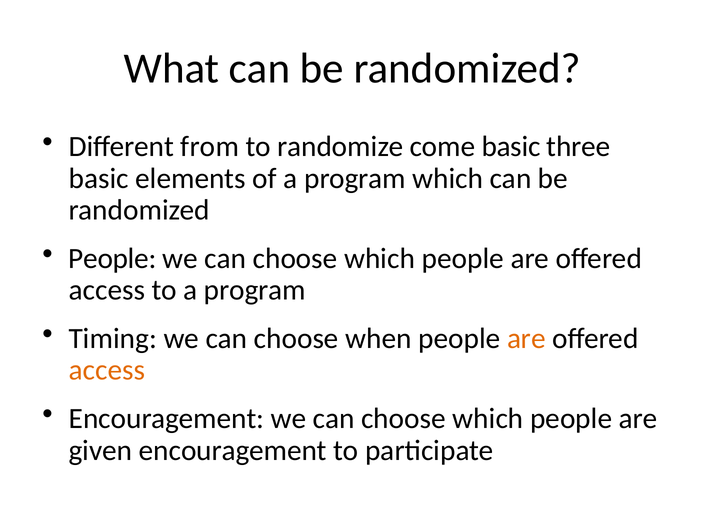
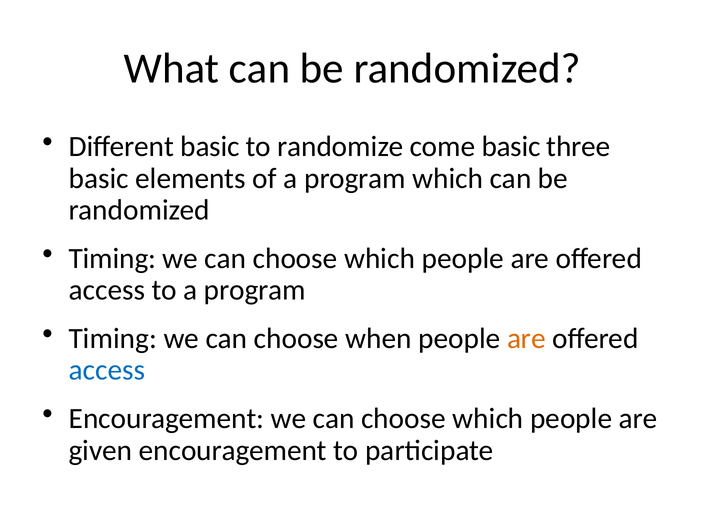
Different from: from -> basic
People at (112, 258): People -> Timing
access at (107, 370) colour: orange -> blue
